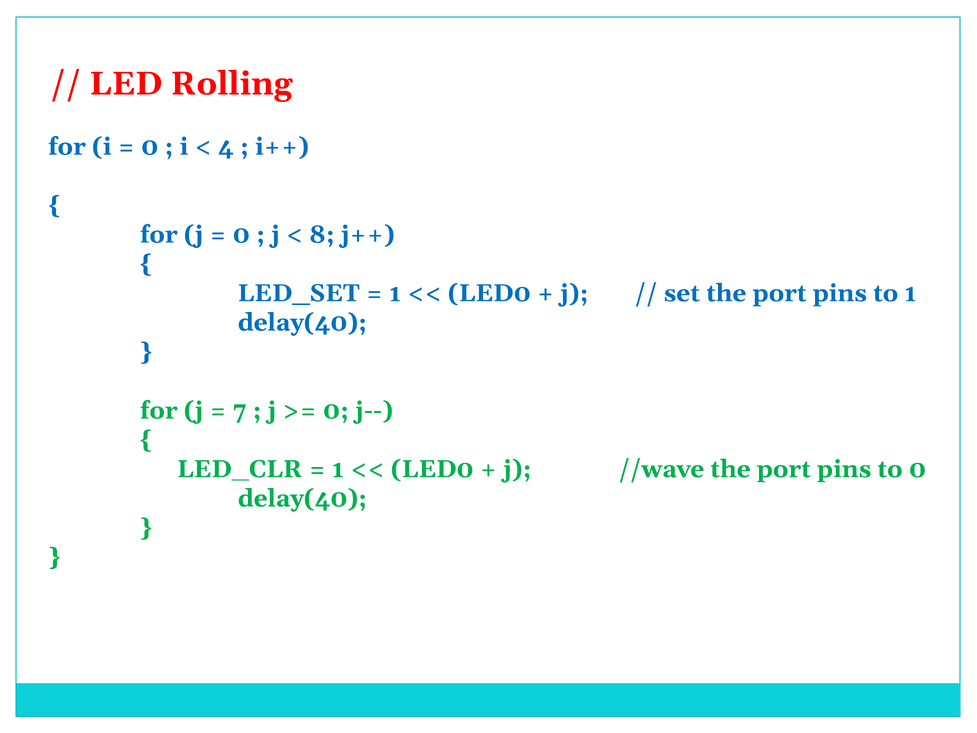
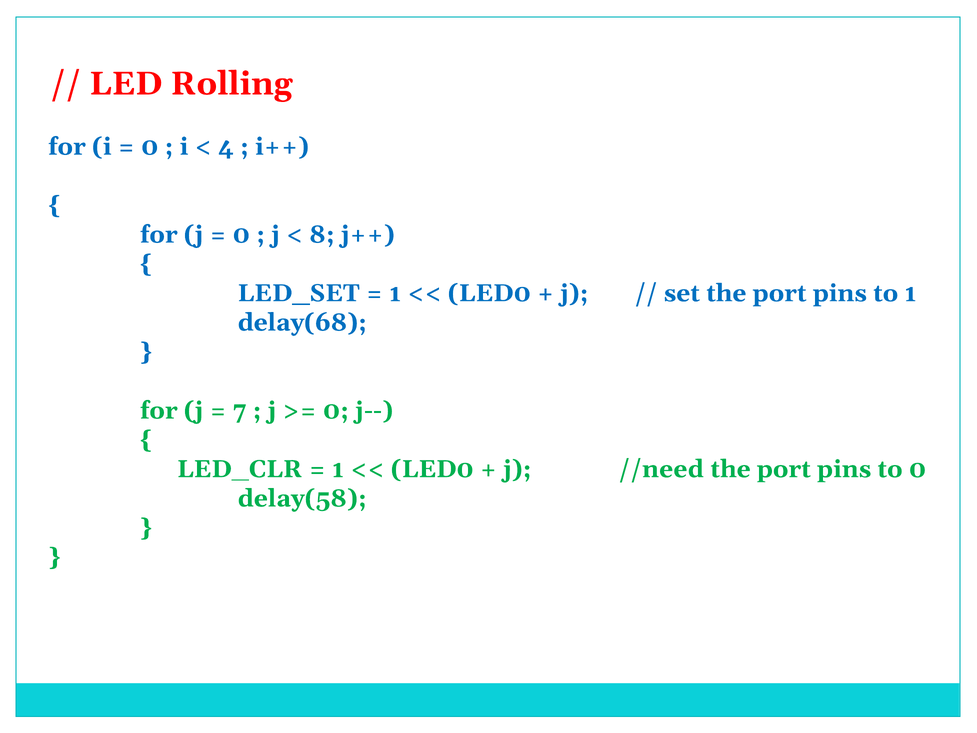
delay(40 at (302, 322): delay(40 -> delay(68
//wave: //wave -> //need
delay(40 at (302, 498): delay(40 -> delay(58
